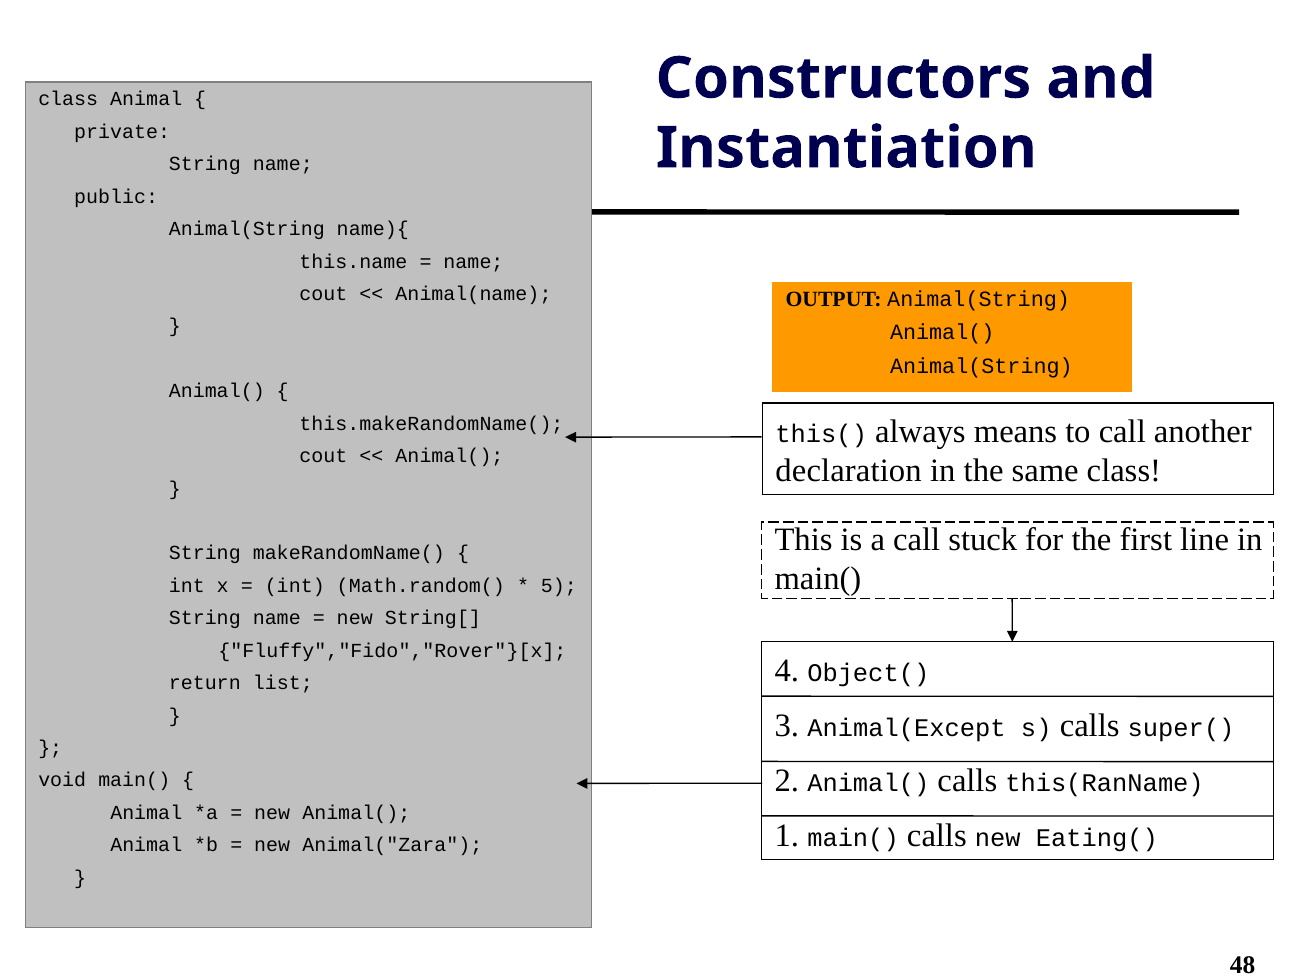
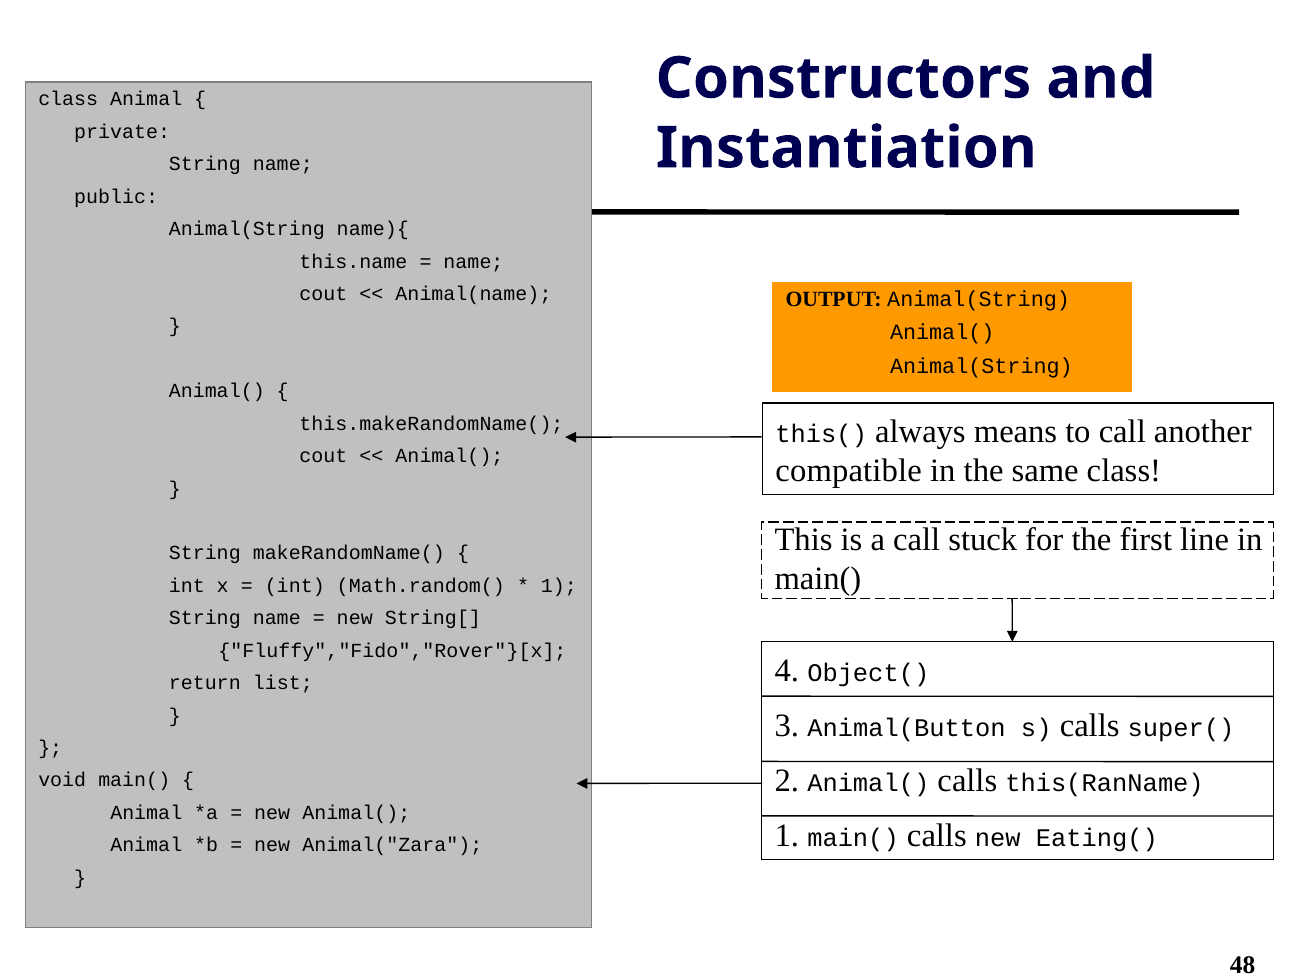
declaration: declaration -> compatible
5 at (559, 586): 5 -> 1
Animal(Except: Animal(Except -> Animal(Button
